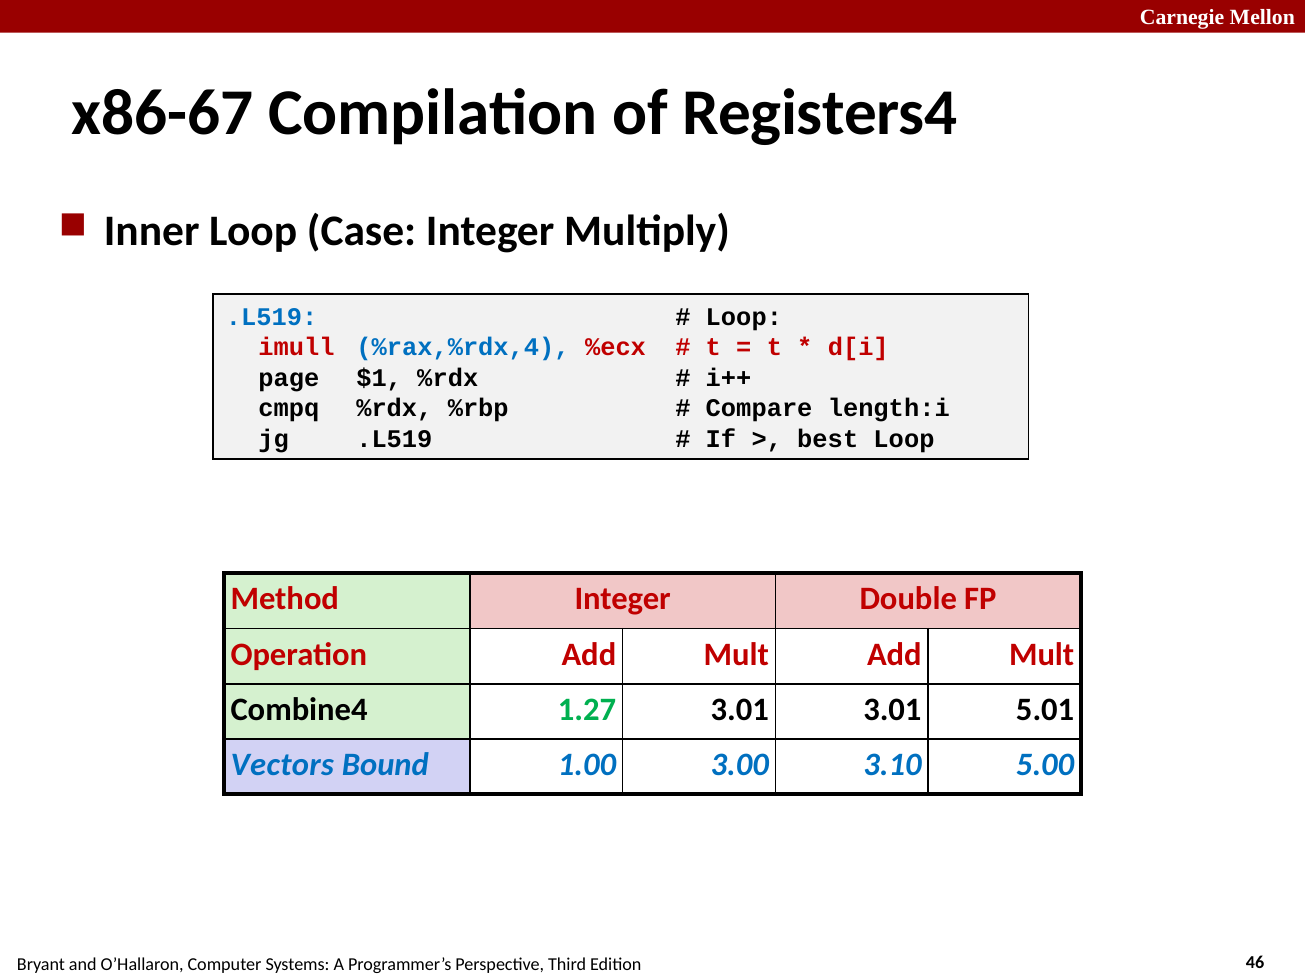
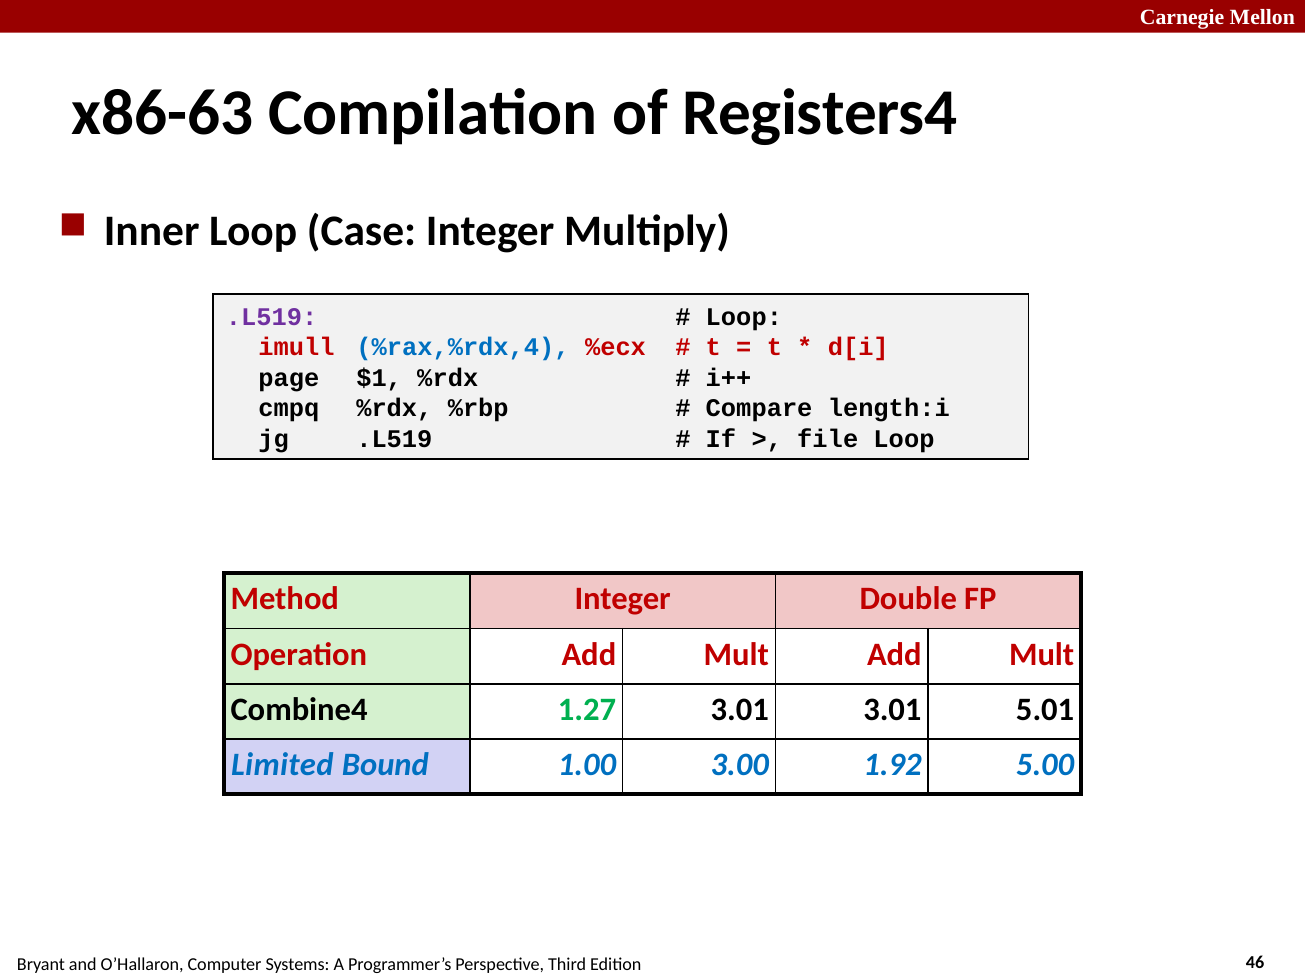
x86-67: x86-67 -> x86-63
.L519 at (272, 317) colour: blue -> purple
best: best -> file
Vectors: Vectors -> Limited
3.10: 3.10 -> 1.92
